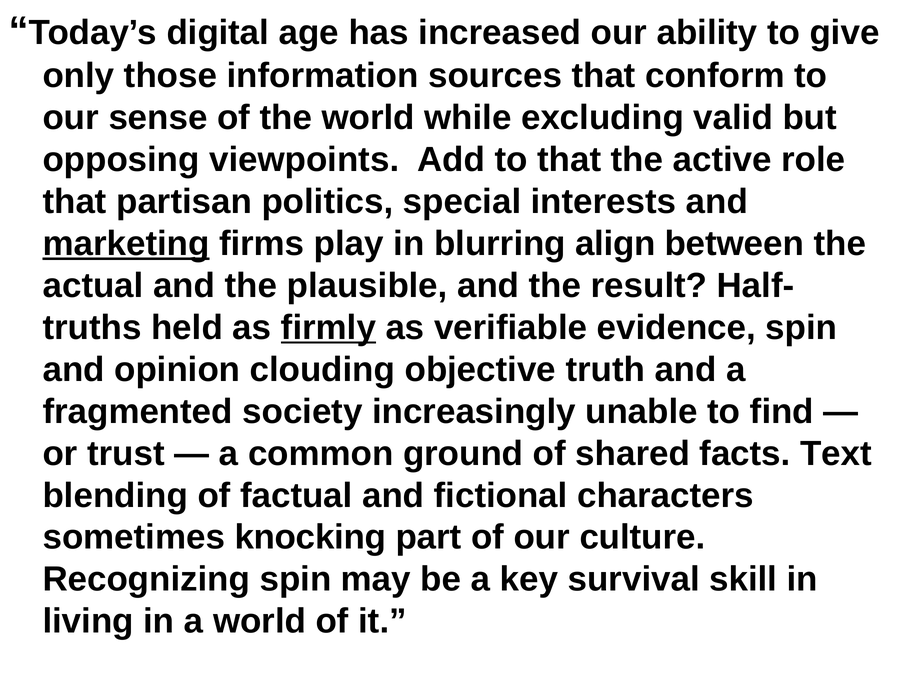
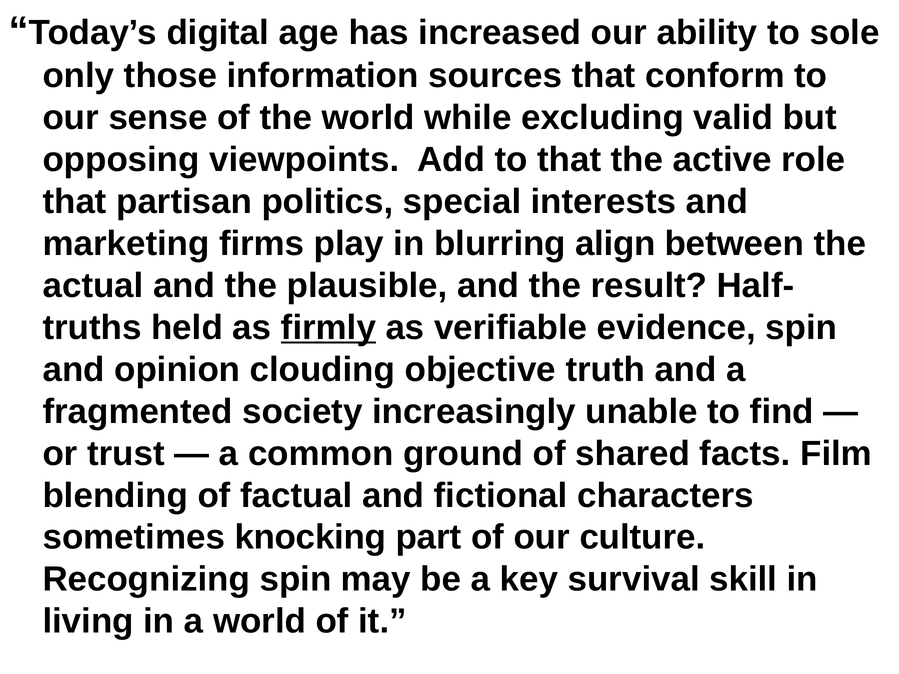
give: give -> sole
marketing underline: present -> none
Text: Text -> Film
